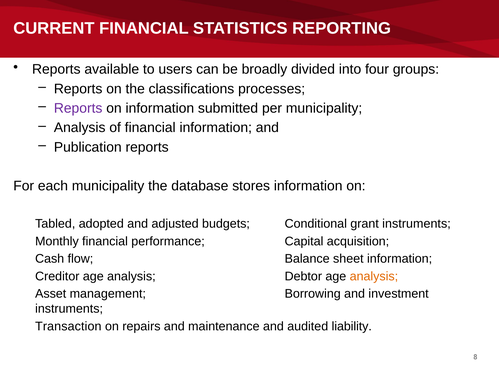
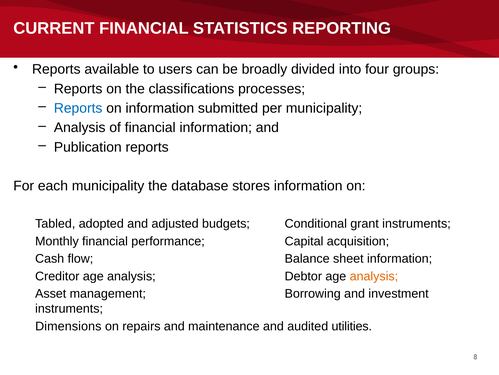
Reports at (78, 108) colour: purple -> blue
Transaction: Transaction -> Dimensions
liability: liability -> utilities
